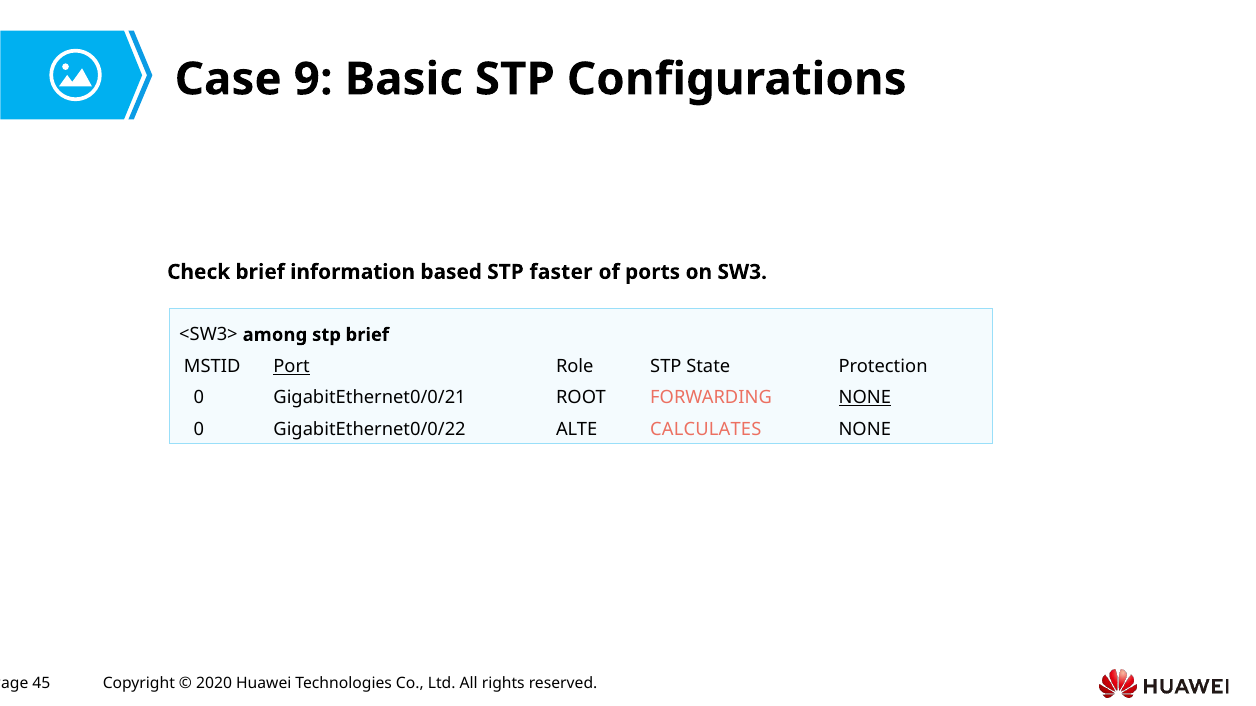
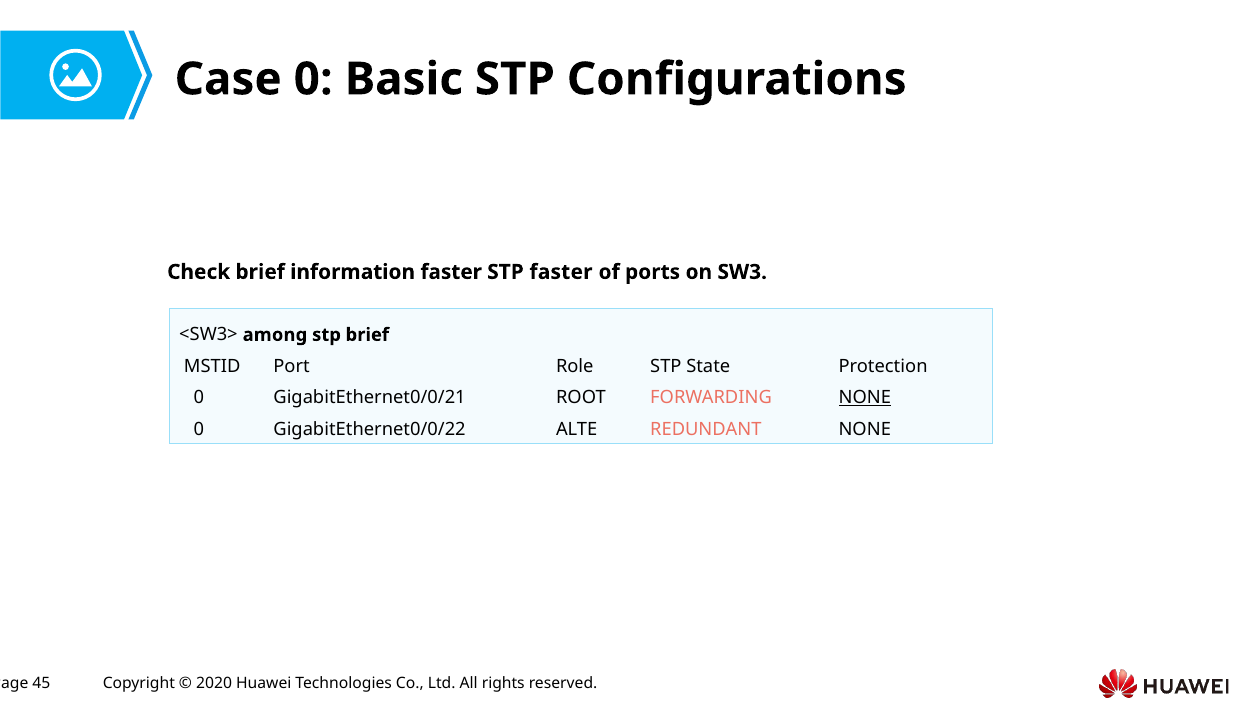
Case 9: 9 -> 0
information based: based -> faster
Port underline: present -> none
CALCULATES: CALCULATES -> REDUNDANT
